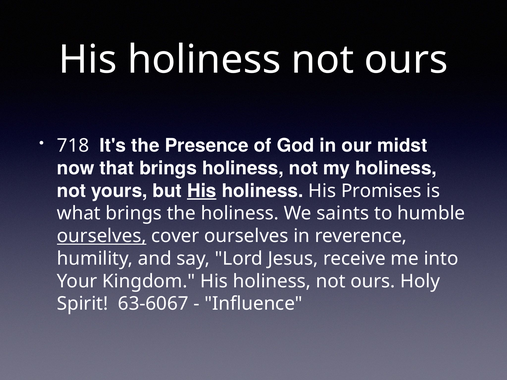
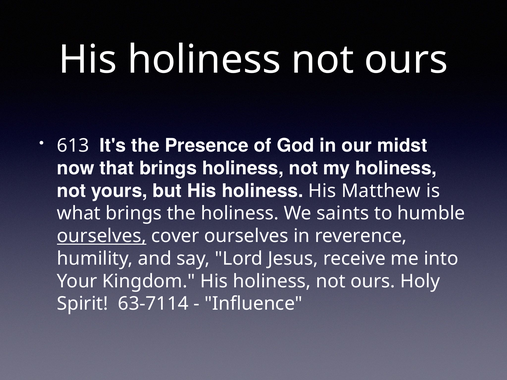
718: 718 -> 613
His at (202, 191) underline: present -> none
Promises: Promises -> Matthew
63-6067: 63-6067 -> 63-7114
